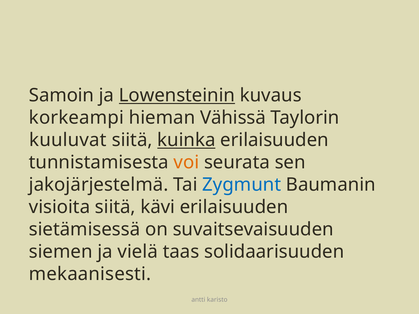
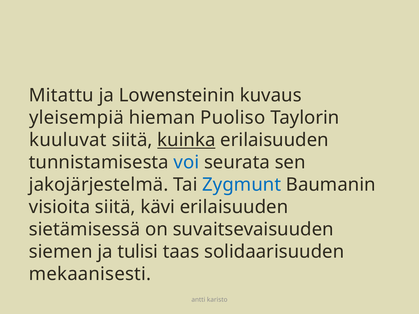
Samoin: Samoin -> Mitattu
Lowensteinin underline: present -> none
korkeampi: korkeampi -> yleisempiä
Vähissä: Vähissä -> Puoliso
voi colour: orange -> blue
vielä: vielä -> tulisi
